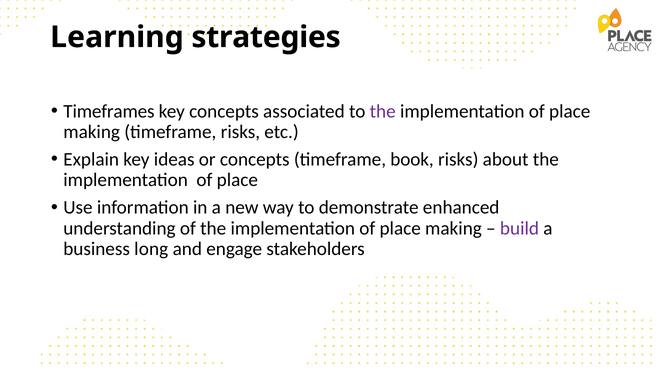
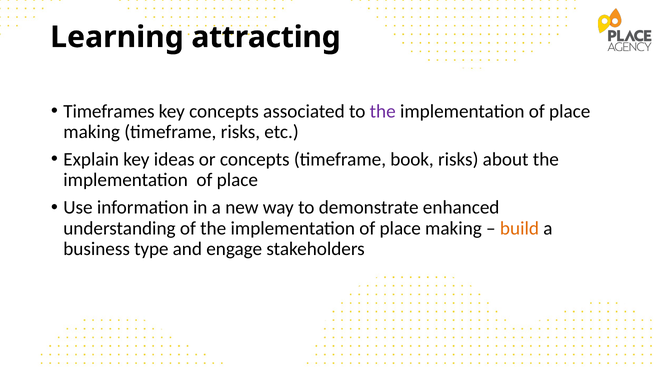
strategies: strategies -> attracting
build colour: purple -> orange
long: long -> type
